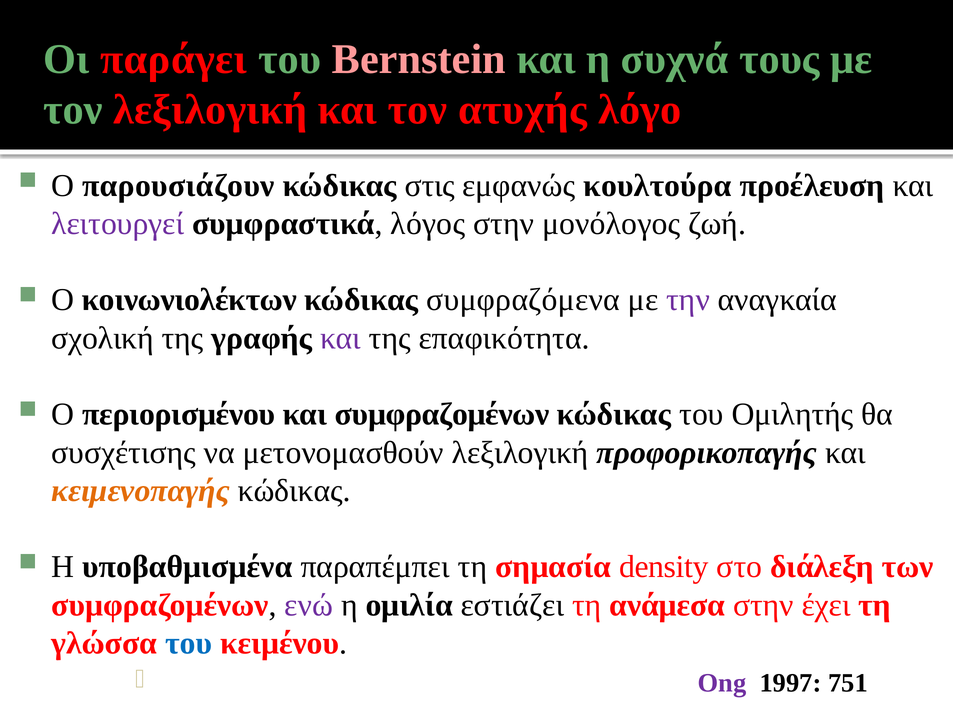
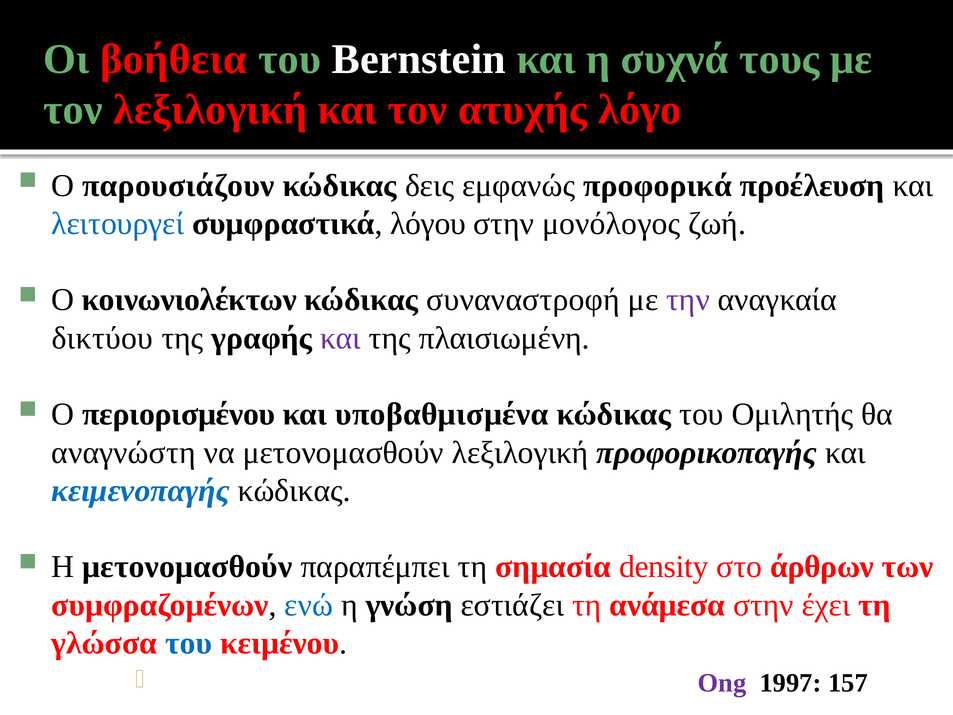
παράγει: παράγει -> βοήθεια
Bernstein colour: pink -> white
στις: στις -> δεις
κουλτούρα: κουλτούρα -> προφορικά
λειτουργεί colour: purple -> blue
λόγος: λόγος -> λόγου
συμφραζόμενα: συμφραζόμενα -> συναναστροφή
σχολική: σχολική -> δικτύου
επαφικότητα: επαφικότητα -> πλαισιωμένη
και συμφραζομένων: συμφραζομένων -> υποβαθμισμένα
συσχέτισης: συσχέτισης -> αναγνώστη
κειμενοπαγής colour: orange -> blue
Η υποβαθμισμένα: υποβαθμισμένα -> μετονομασθούν
διάλεξη: διάλεξη -> άρθρων
ενώ colour: purple -> blue
ομιλία: ομιλία -> γνώση
751: 751 -> 157
